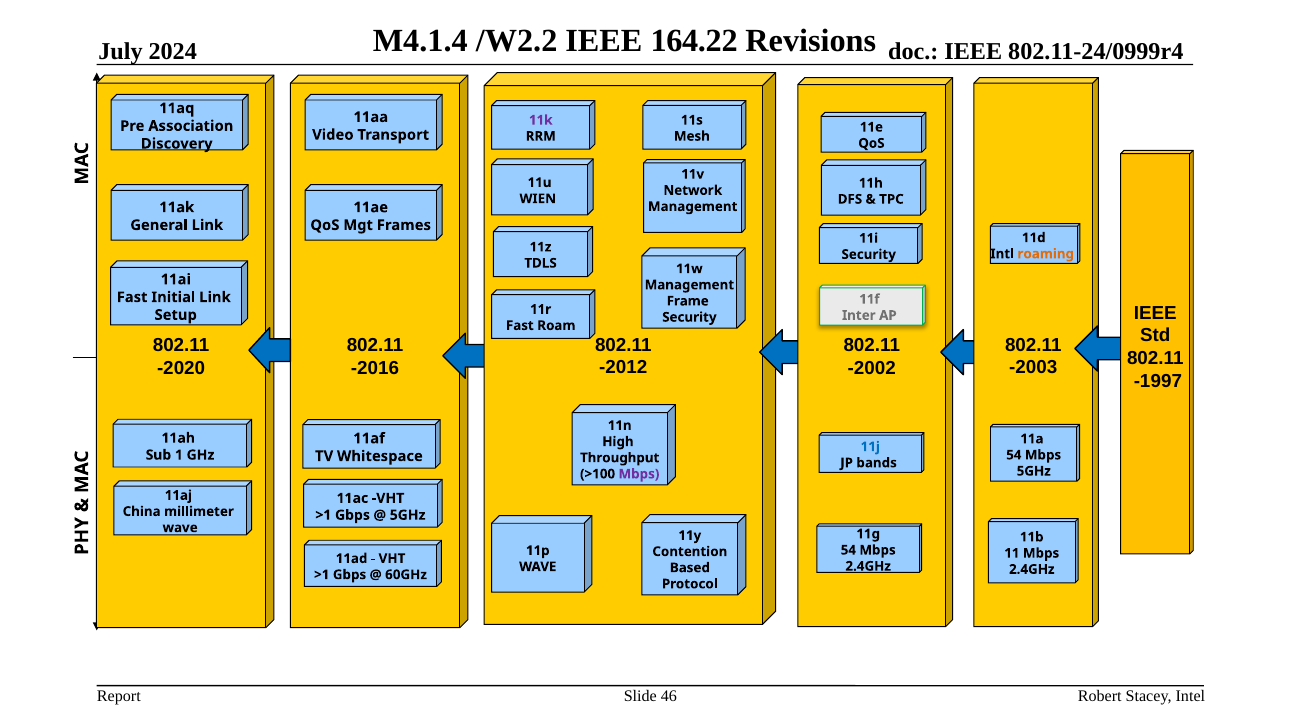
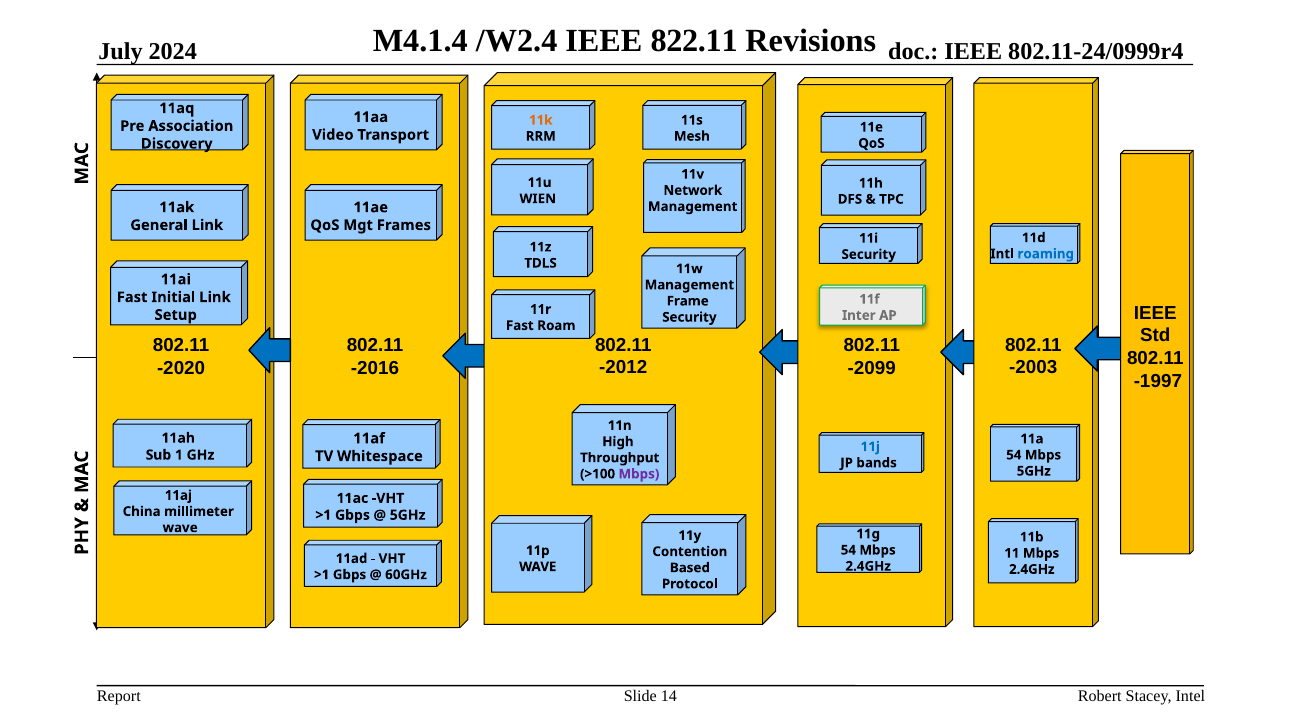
/W2.2: /W2.2 -> /W2.4
164.22: 164.22 -> 822.11
11k colour: purple -> orange
roaming colour: orange -> blue
-2002: -2002 -> -2099
46: 46 -> 14
